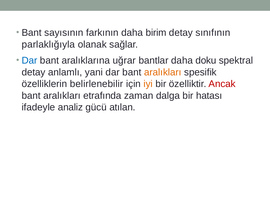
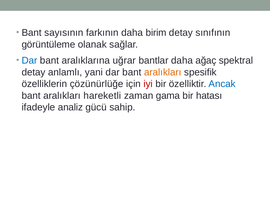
parlaklığıyla: parlaklığıyla -> görüntüleme
doku: doku -> ağaç
belirlenebilir: belirlenebilir -> çözünürlüğe
iyi colour: orange -> red
Ancak colour: red -> blue
etrafında: etrafında -> hareketli
dalga: dalga -> gama
atılan: atılan -> sahip
